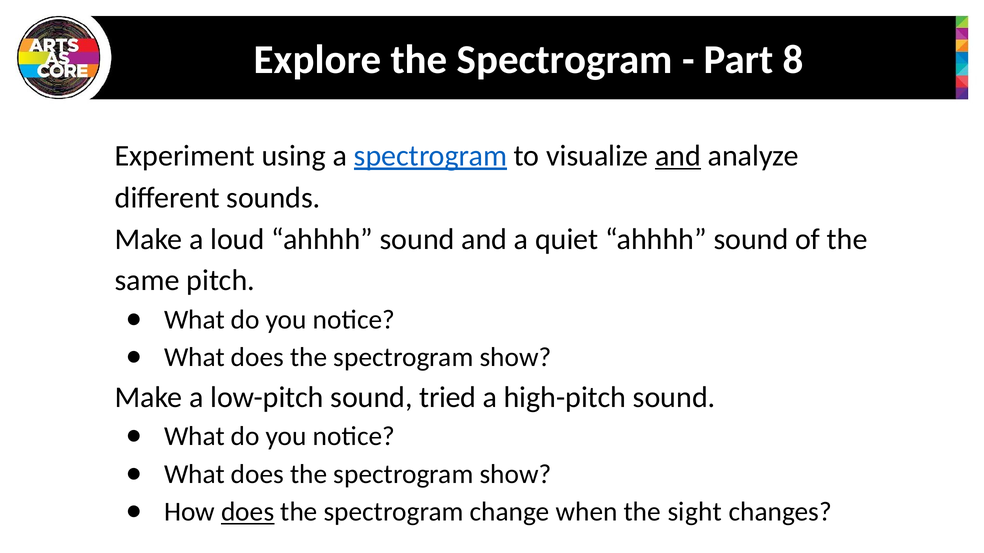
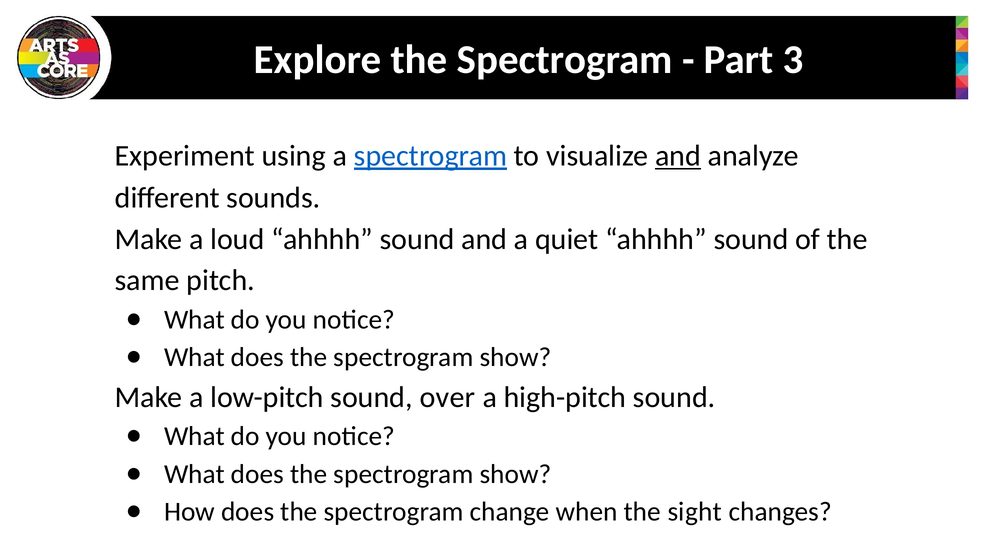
8: 8 -> 3
tried: tried -> over
does at (248, 512) underline: present -> none
